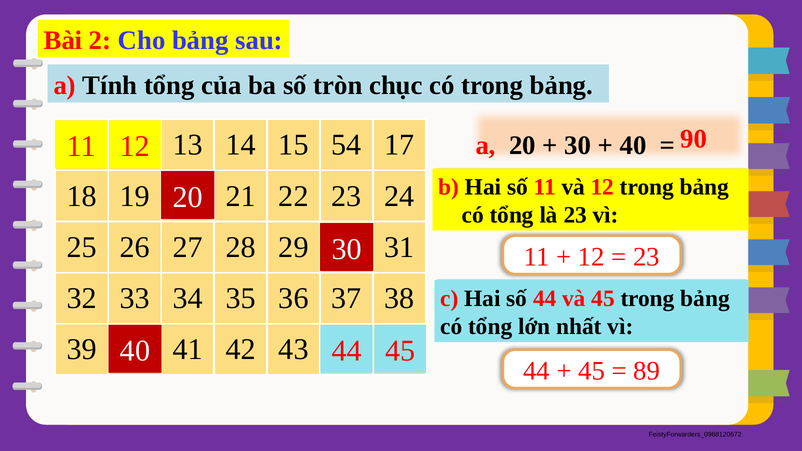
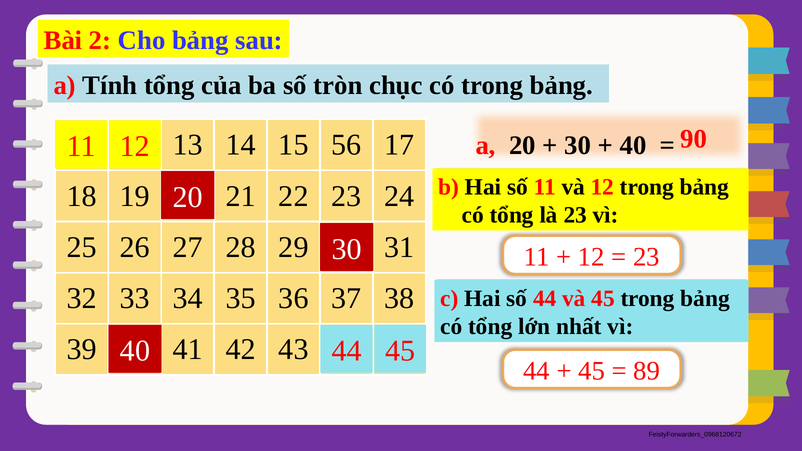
54: 54 -> 56
